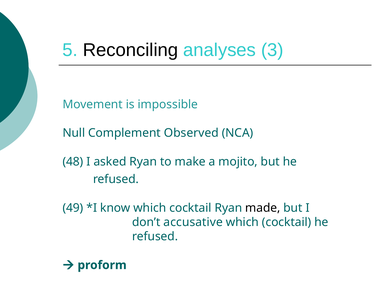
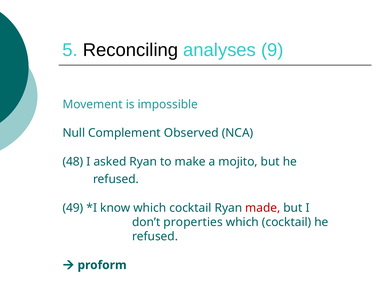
3: 3 -> 9
made colour: black -> red
accusative: accusative -> properties
